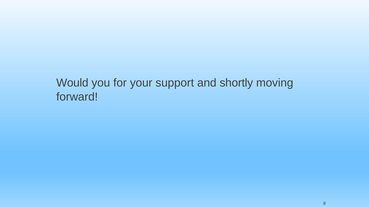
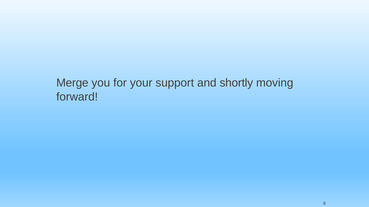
Would: Would -> Merge
